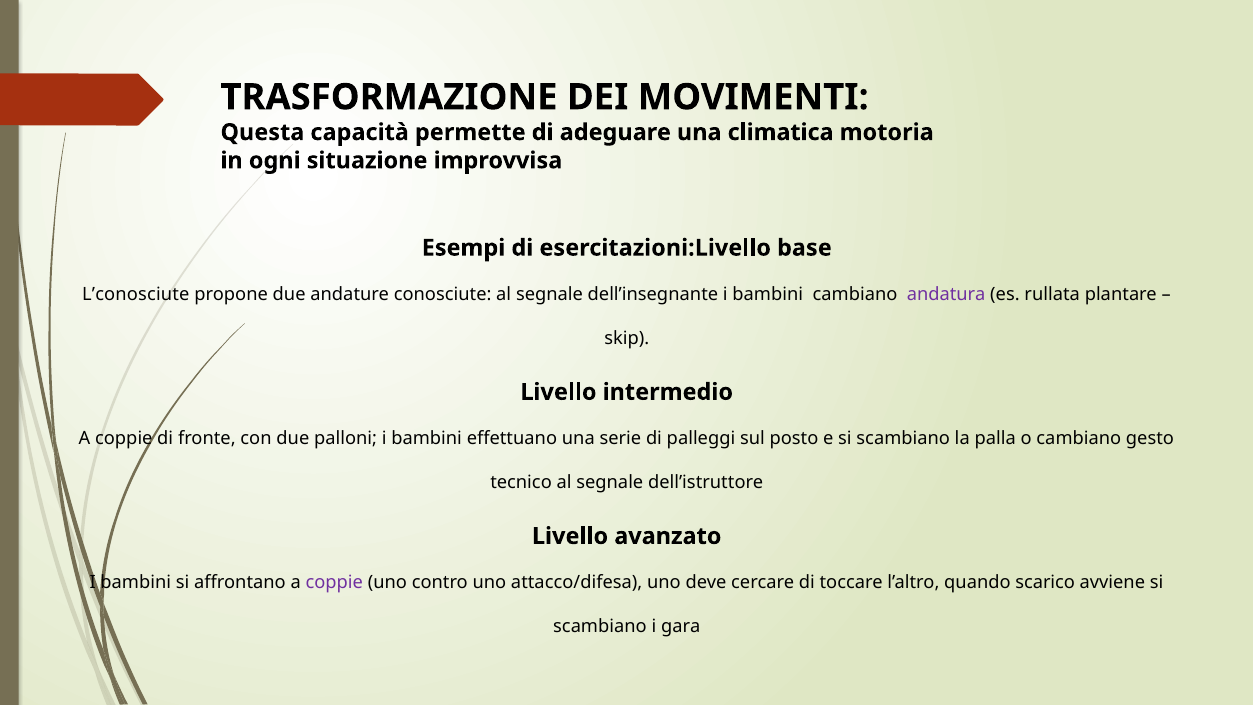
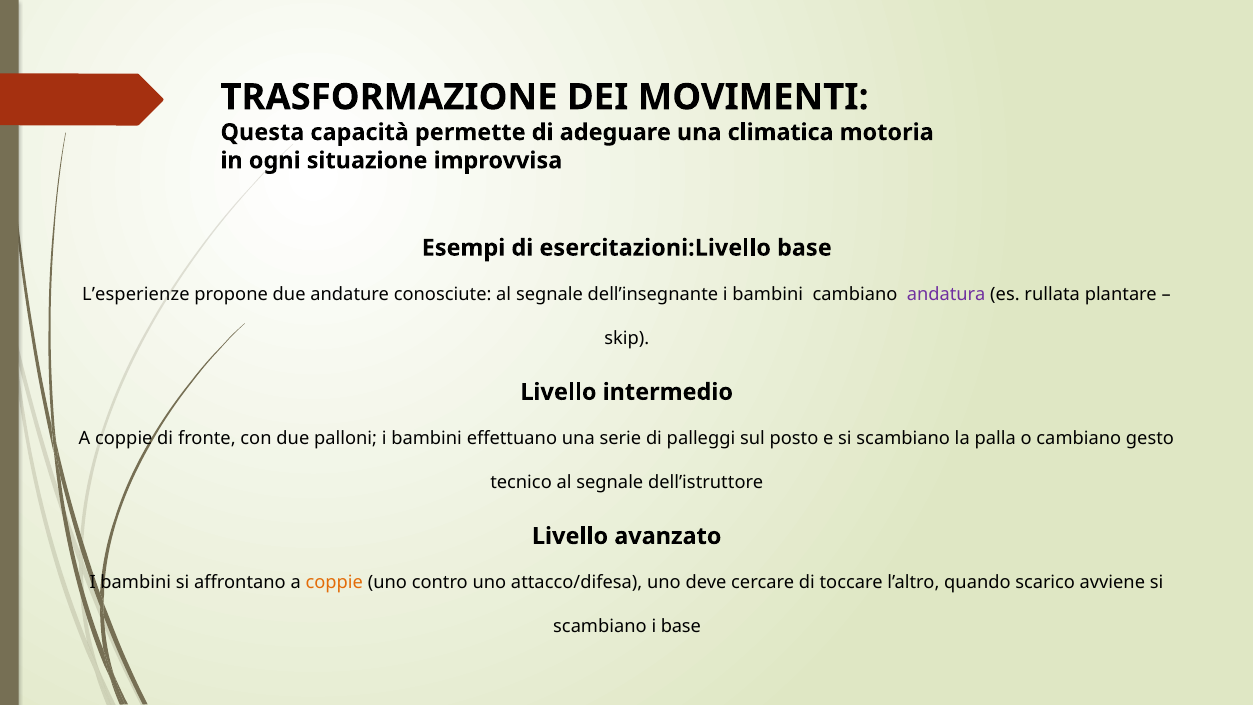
L’conosciute: L’conosciute -> L’esperienze
coppie at (334, 583) colour: purple -> orange
i gara: gara -> base
